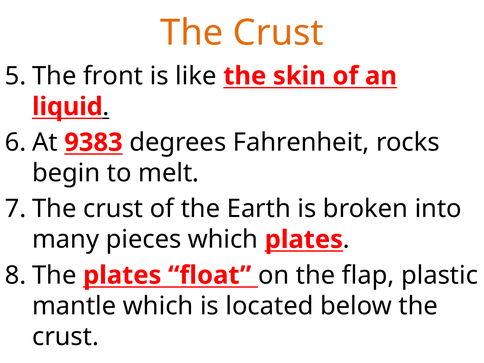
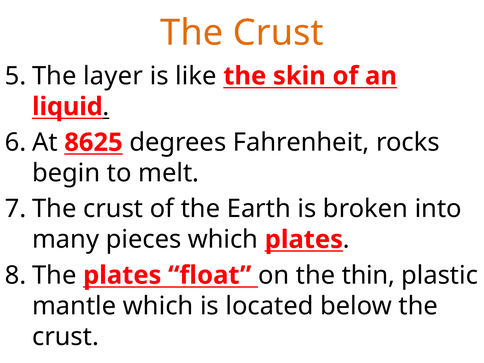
front: front -> layer
9383: 9383 -> 8625
flap: flap -> thin
